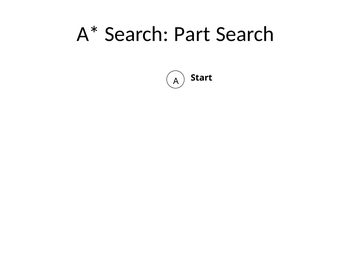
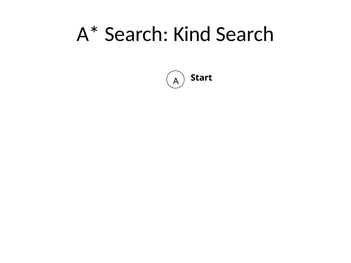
Part: Part -> Kind
